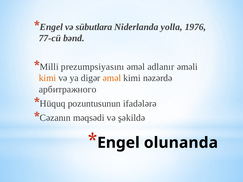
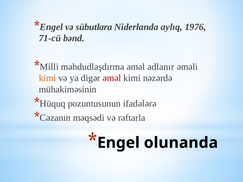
yolla: yolla -> aylıq
77-cü: 77-cü -> 71-cü
prezumpsiyasını: prezumpsiyasını -> məhdudlaşdırma
əməl at (112, 78) colour: orange -> red
арбитражного: арбитражного -> mühakiməsinin
şəkildə: şəkildə -> rəftarla
